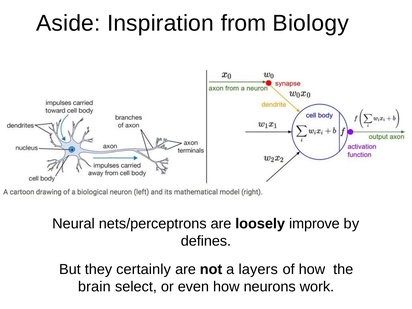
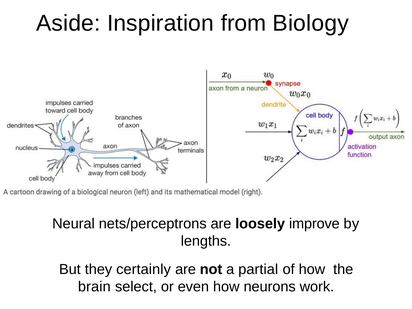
defines: defines -> lengths
layers: layers -> partial
